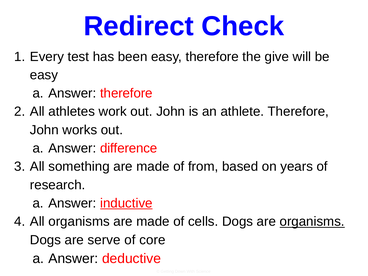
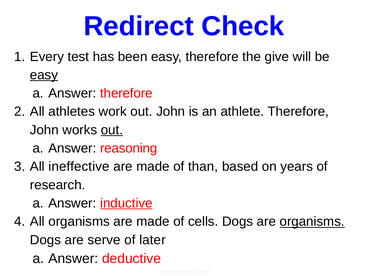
easy at (44, 75) underline: none -> present
out at (112, 130) underline: none -> present
difference: difference -> reasoning
something: something -> ineffective
from: from -> than
core: core -> later
